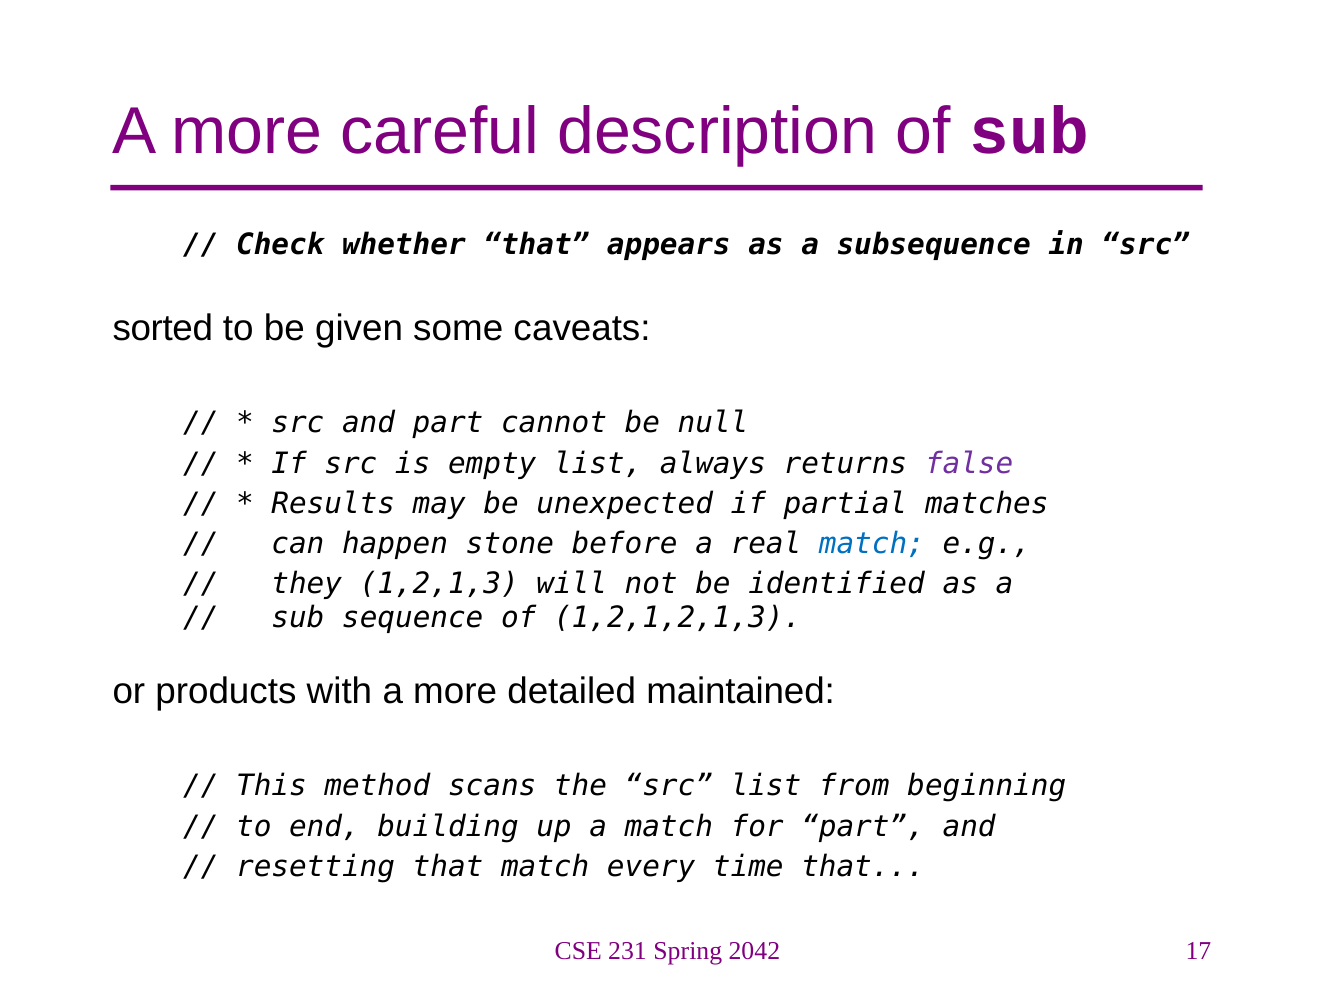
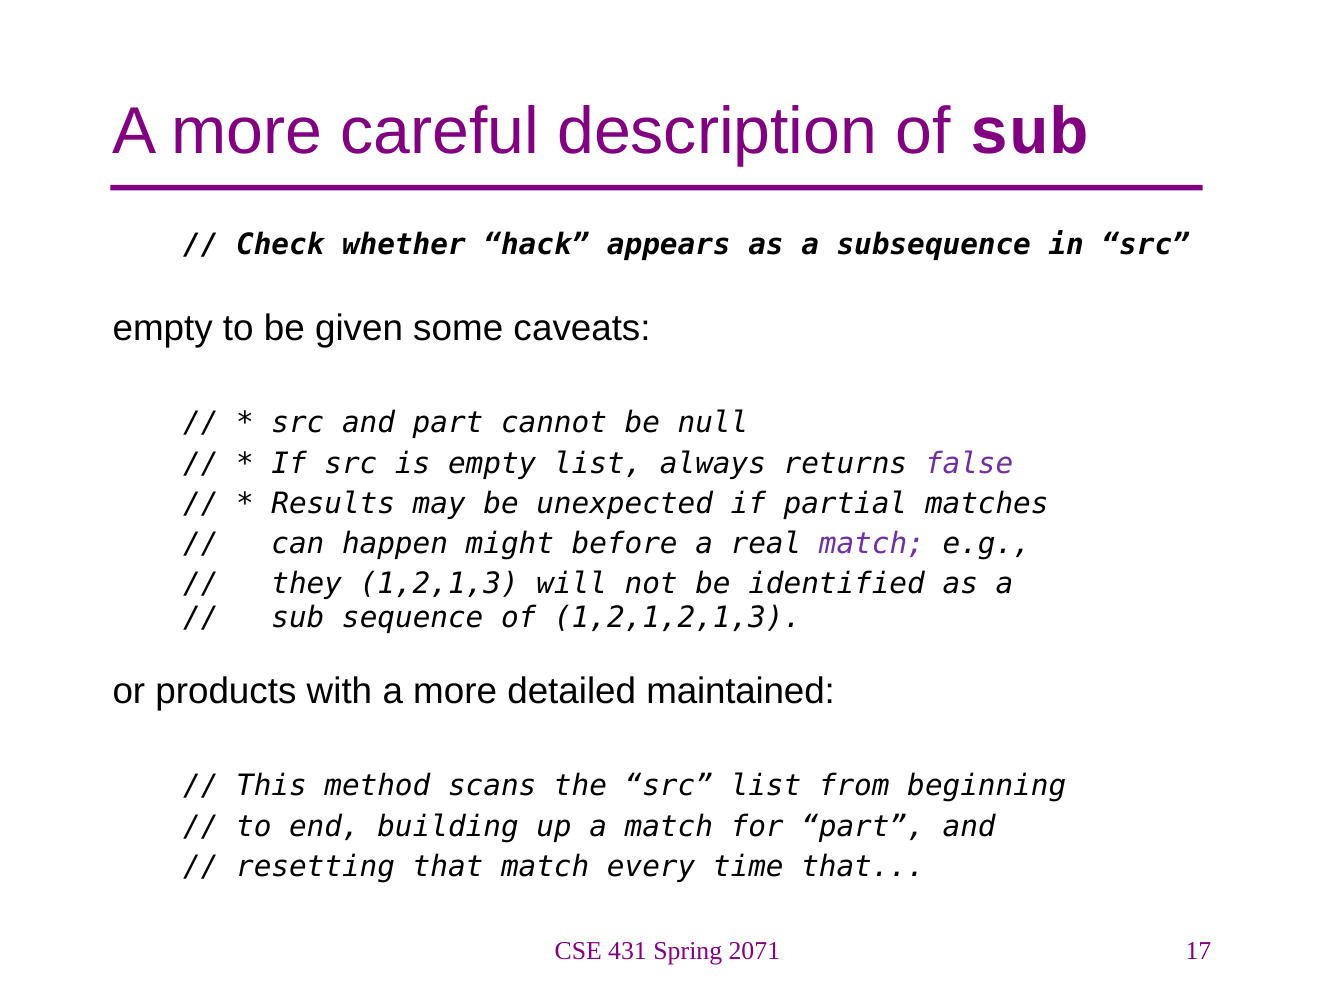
whether that: that -> hack
sorted at (163, 329): sorted -> empty
stone: stone -> might
match at (872, 544) colour: blue -> purple
231: 231 -> 431
2042: 2042 -> 2071
